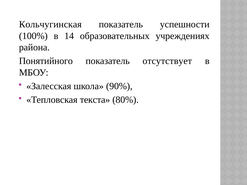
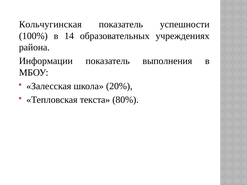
Понятийного: Понятийного -> Информации
отсутствует: отсутствует -> выполнения
90%: 90% -> 20%
